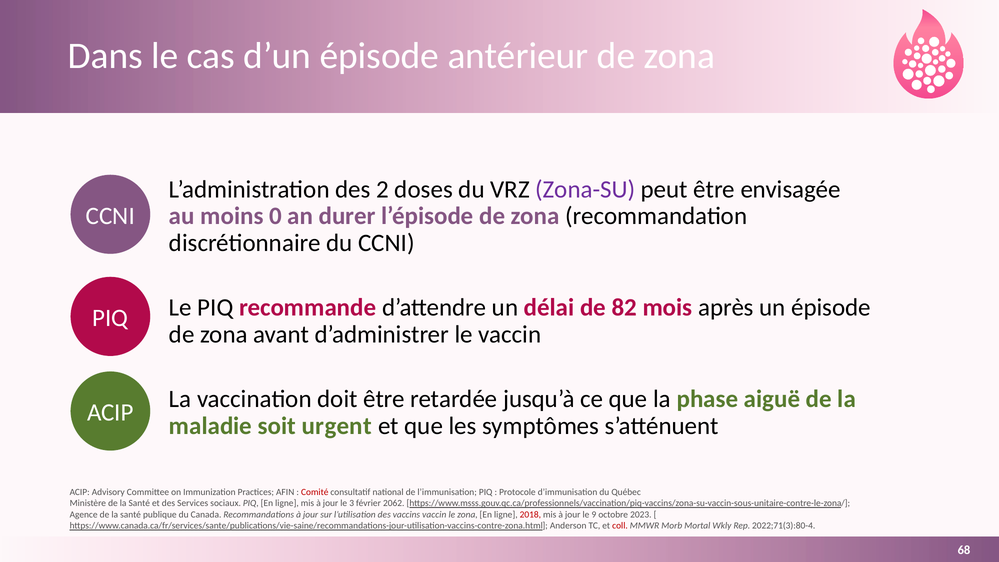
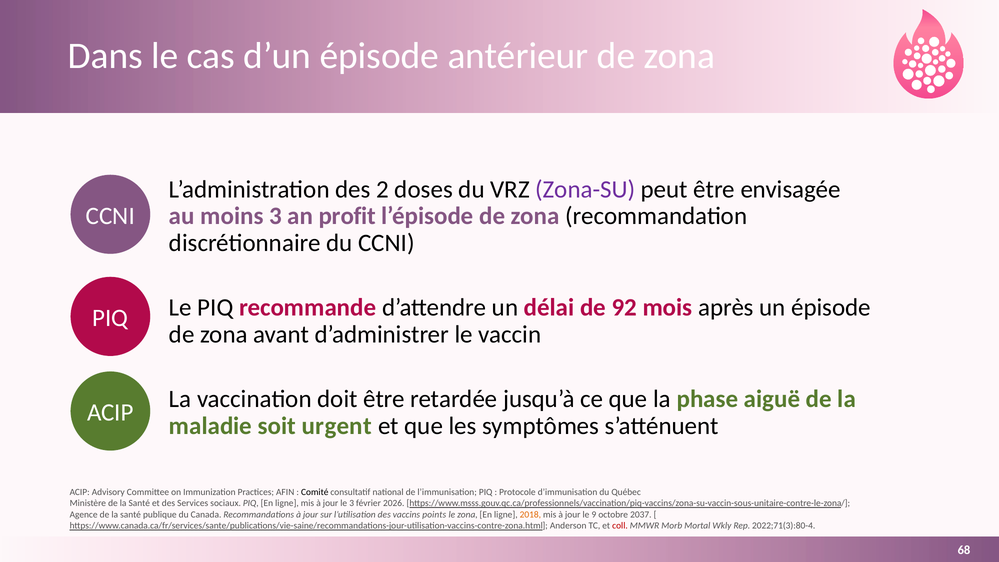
moins 0: 0 -> 3
durer: durer -> profit
82: 82 -> 92
Comité colour: red -> black
2062: 2062 -> 2026
vaccins vaccin: vaccin -> points
2018 colour: red -> orange
2023: 2023 -> 2037
